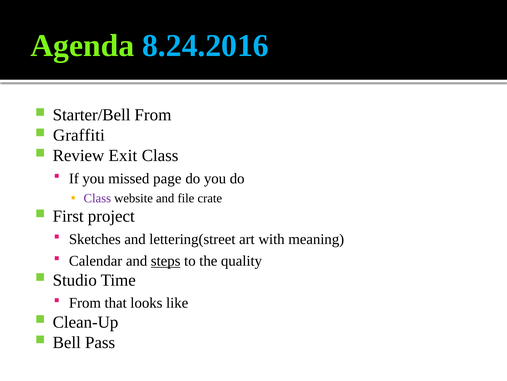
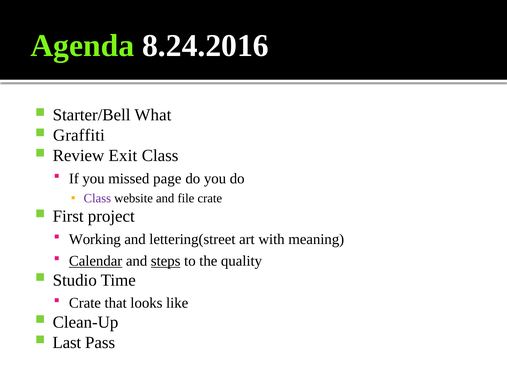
8.24.2016 colour: light blue -> white
Starter/Bell From: From -> What
Sketches: Sketches -> Working
Calendar underline: none -> present
From at (85, 302): From -> Crate
Bell: Bell -> Last
